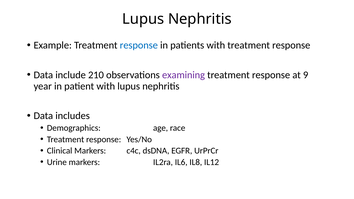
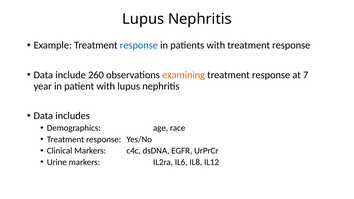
210: 210 -> 260
examining colour: purple -> orange
9: 9 -> 7
